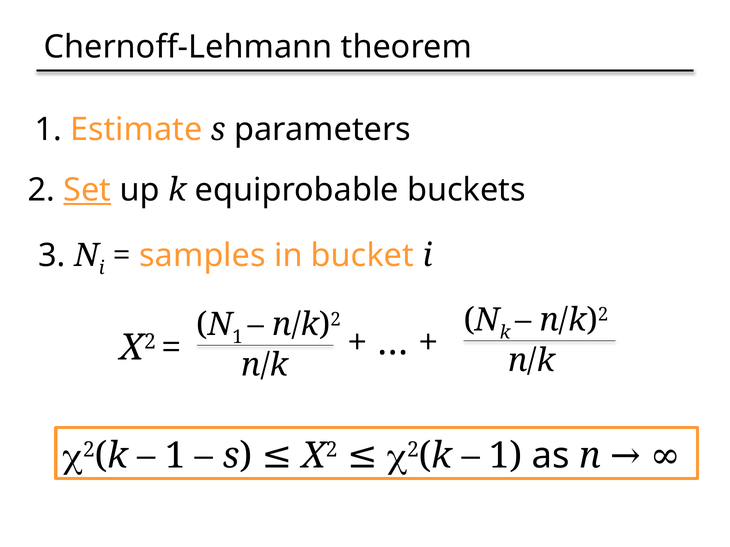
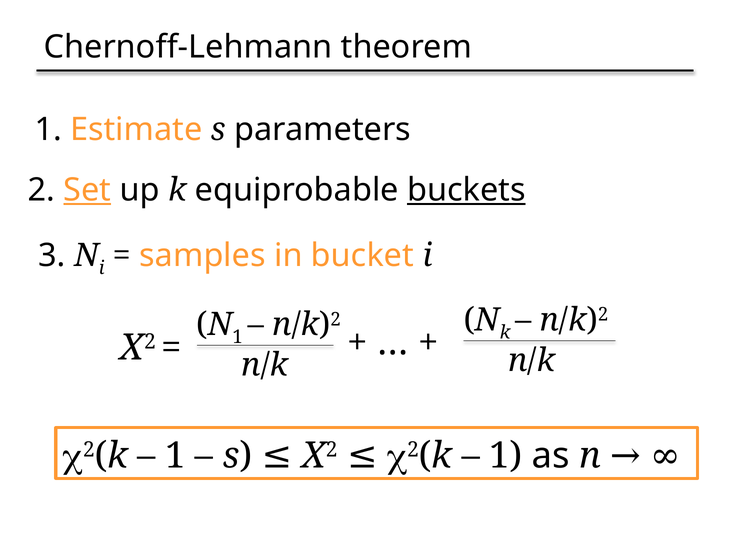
buckets underline: none -> present
